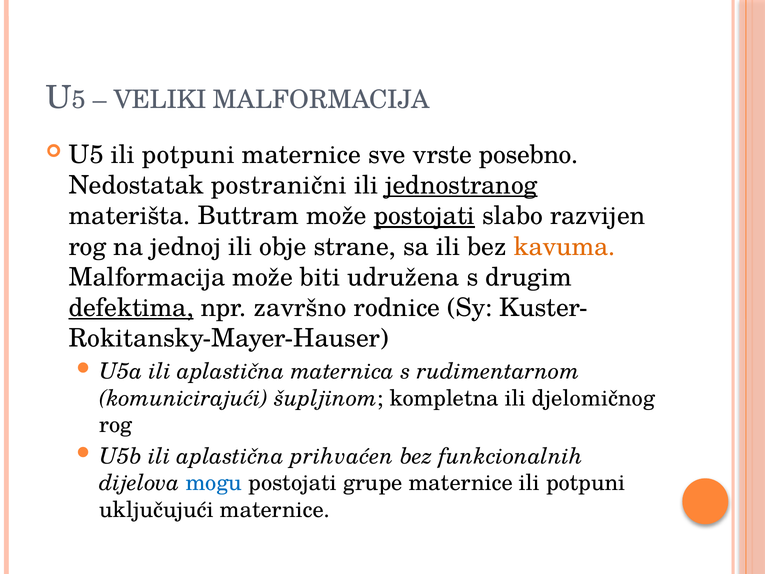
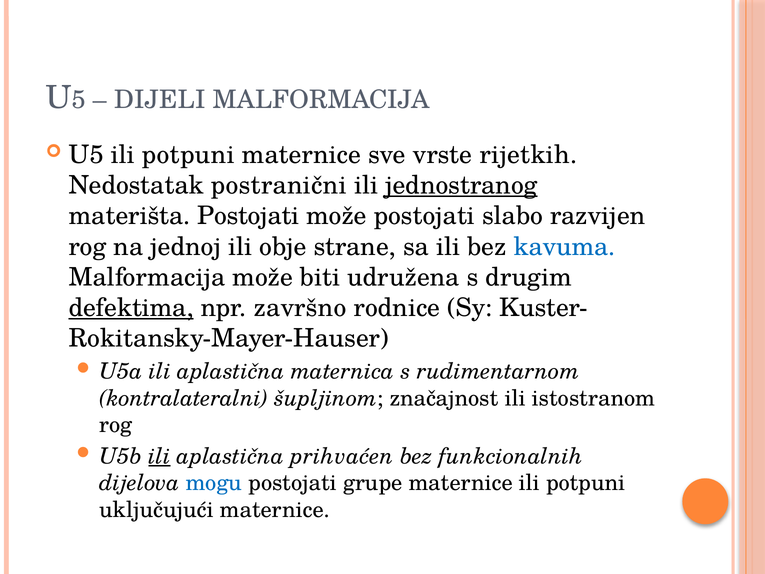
VELIKI: VELIKI -> DIJELI
posebno: posebno -> rijetkih
materišta Buttram: Buttram -> Postojati
postojati at (424, 216) underline: present -> none
kavuma colour: orange -> blue
komunicirajući: komunicirajući -> kontralateralni
kompletna: kompletna -> značajnost
djelomičnog: djelomičnog -> istostranom
ili at (160, 456) underline: none -> present
